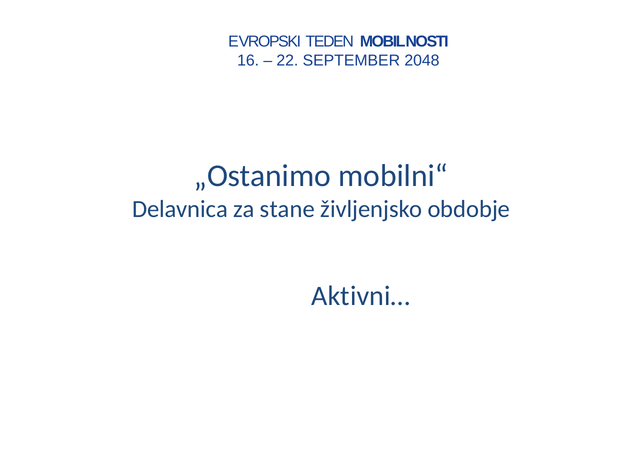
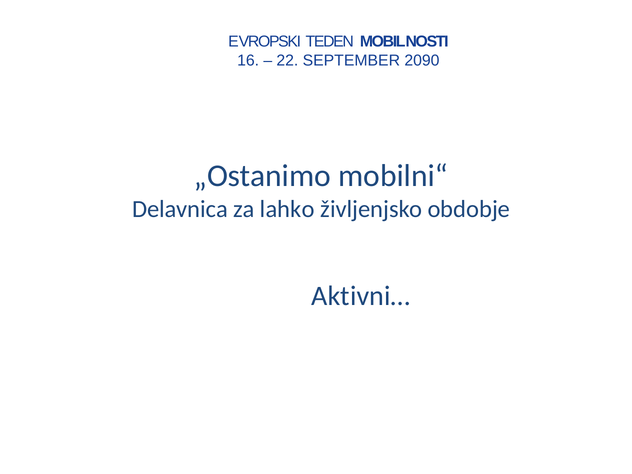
2048: 2048 -> 2090
stane: stane -> lahko
